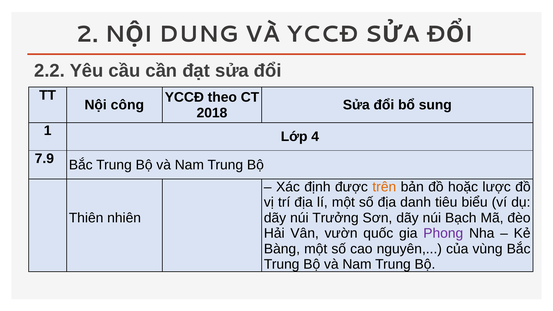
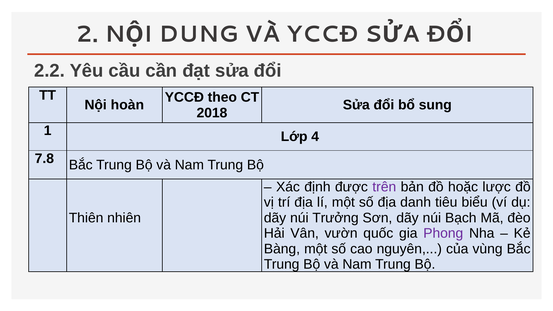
công: công -> hoàn
7.9: 7.9 -> 7.8
trên colour: orange -> purple
